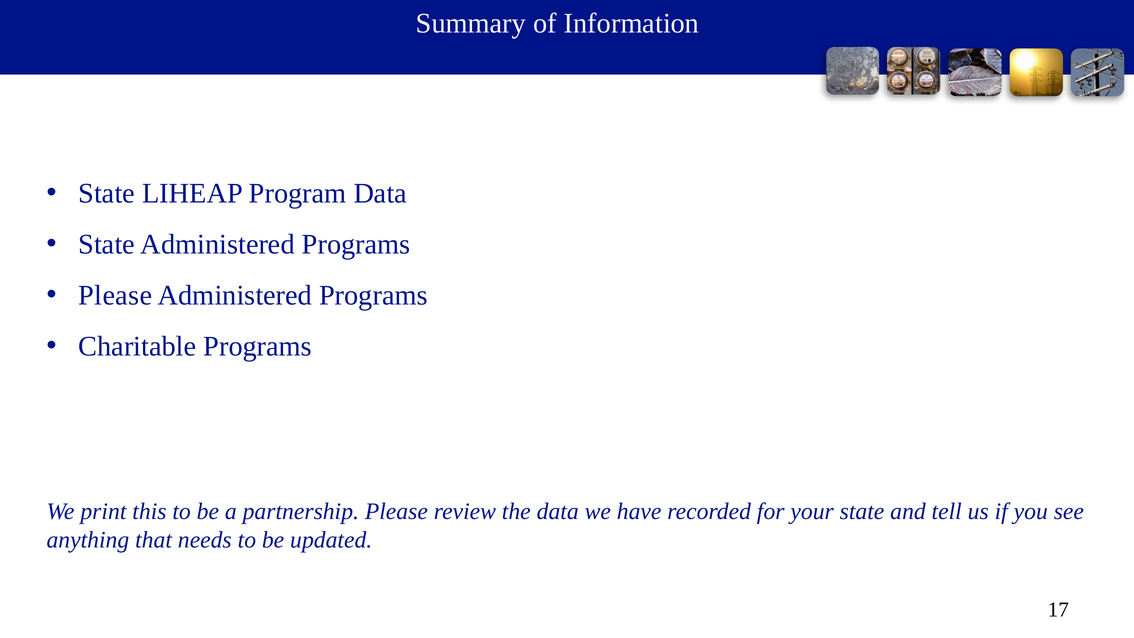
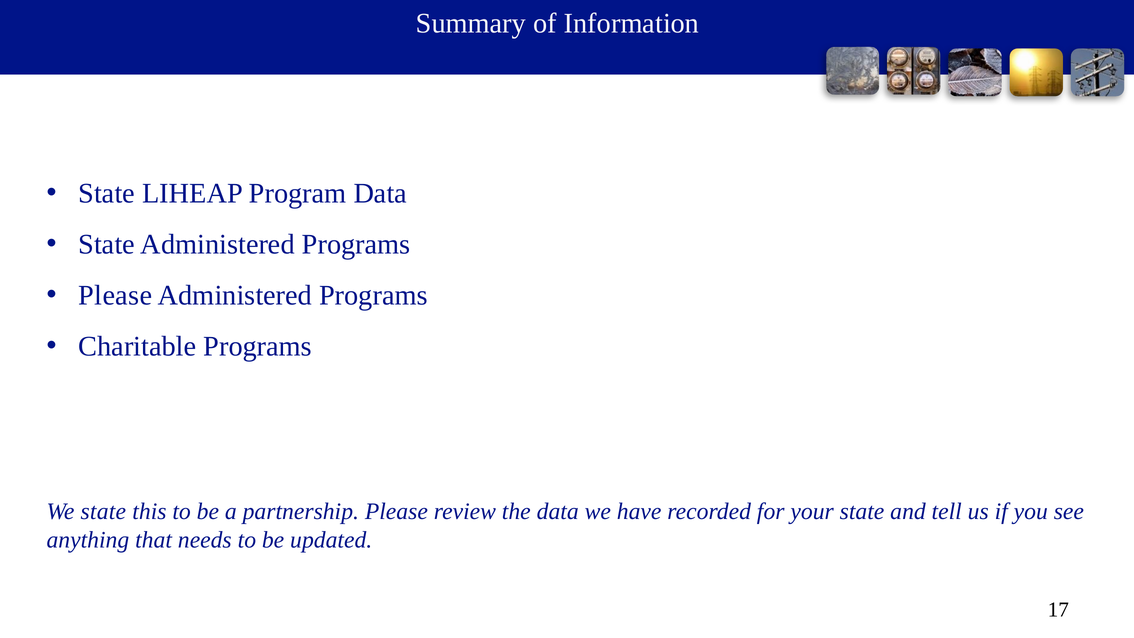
We print: print -> state
